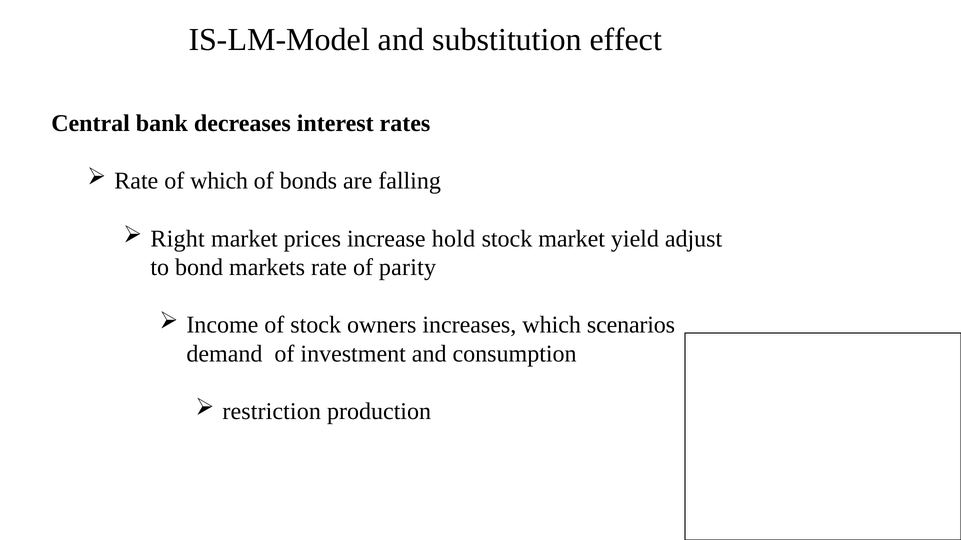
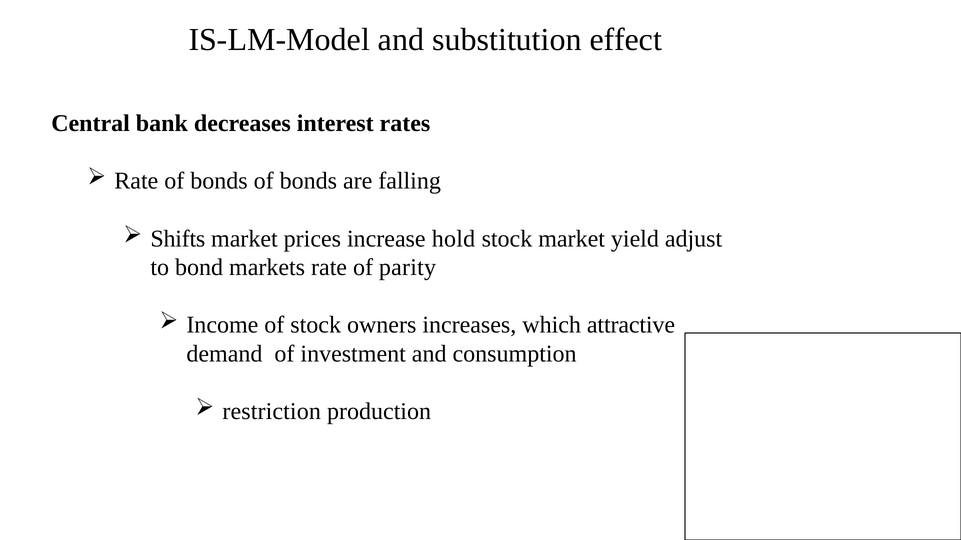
Rate of which: which -> bonds
Right: Right -> Shifts
scenarios: scenarios -> attractive
